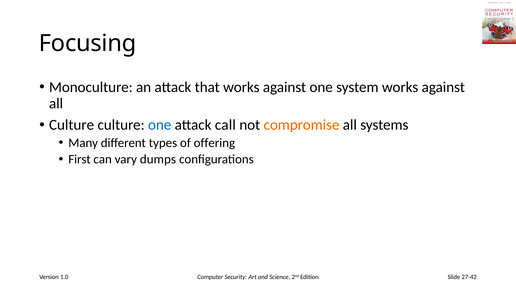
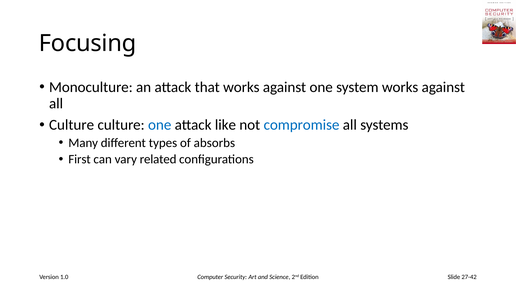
call: call -> like
compromise colour: orange -> blue
offering: offering -> absorbs
dumps: dumps -> related
